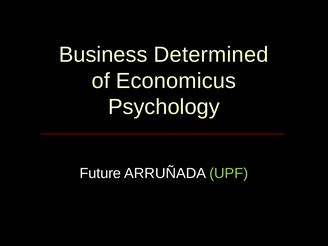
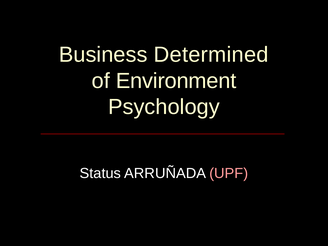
Economicus: Economicus -> Environment
Future: Future -> Status
UPF colour: light green -> pink
